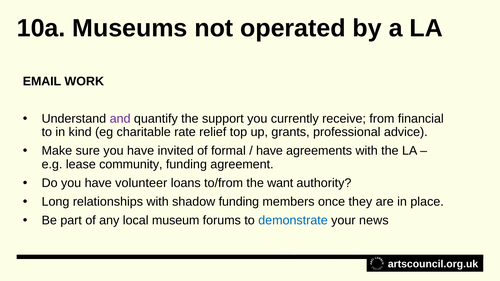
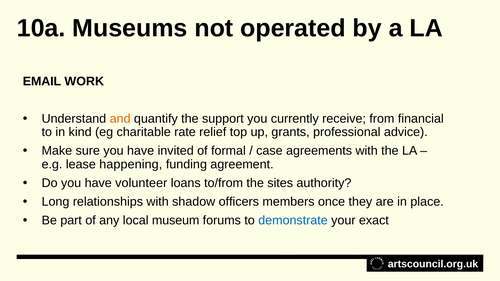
and colour: purple -> orange
have at (269, 151): have -> case
community: community -> happening
want: want -> sites
shadow funding: funding -> officers
news: news -> exact
